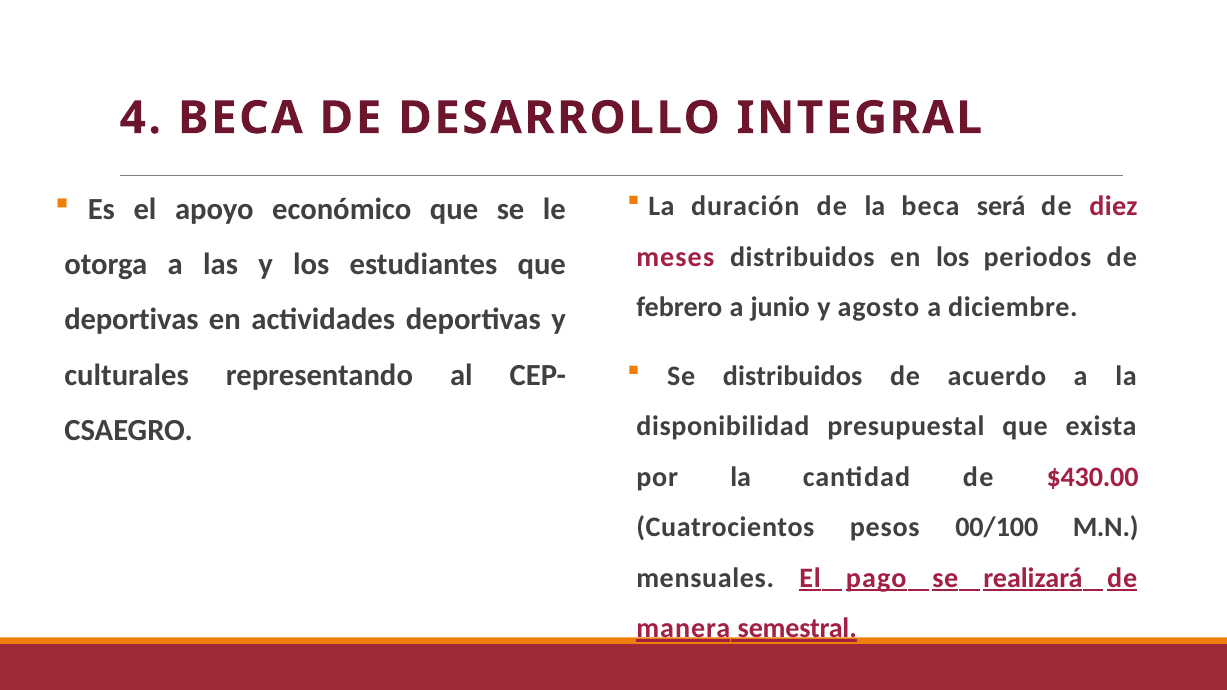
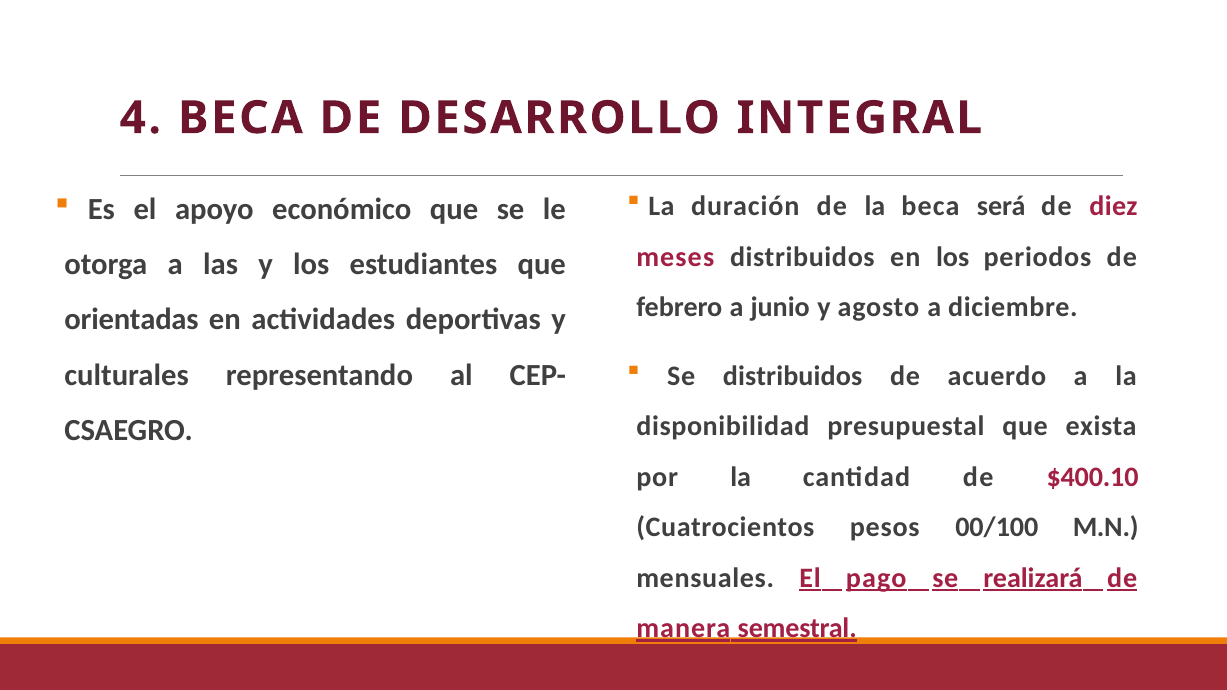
deportivas at (131, 320): deportivas -> orientadas
$430.00: $430.00 -> $400.10
